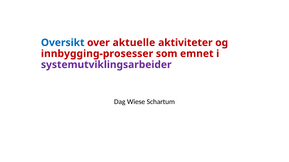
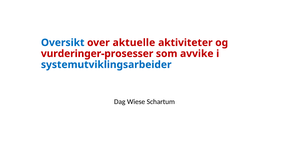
innbygging-prosesser: innbygging-prosesser -> vurderinger-prosesser
emnet: emnet -> avvike
systemutviklingsarbeider colour: purple -> blue
